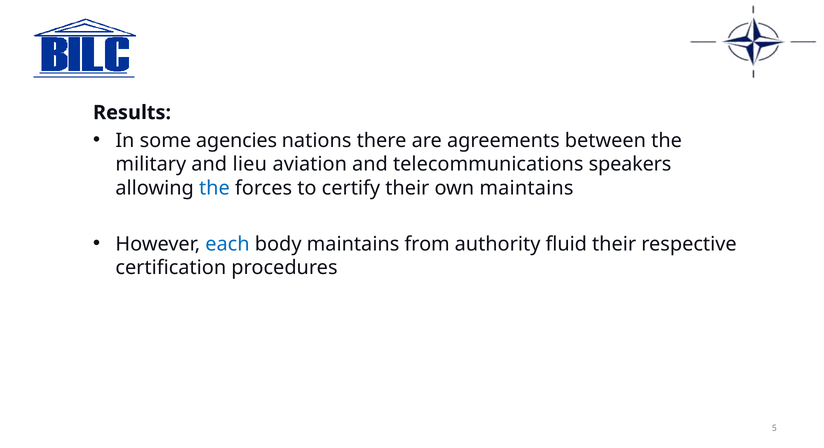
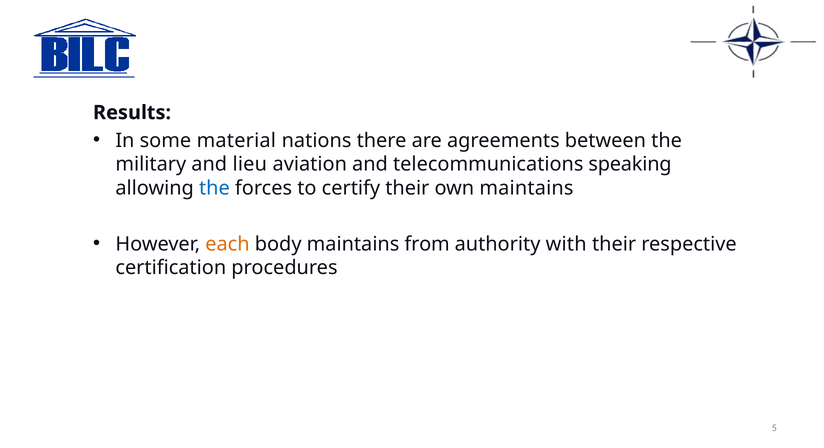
agencies: agencies -> material
speakers: speakers -> speaking
each colour: blue -> orange
fluid: fluid -> with
